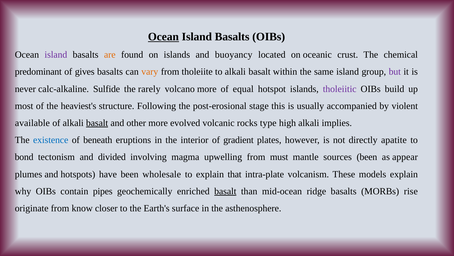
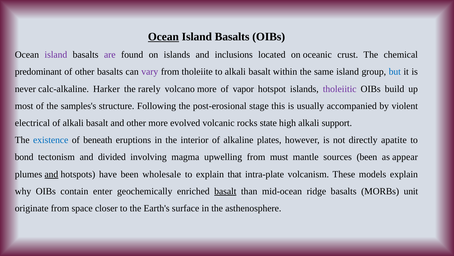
are colour: orange -> purple
buoyancy: buoyancy -> inclusions
of gives: gives -> other
vary colour: orange -> purple
but colour: purple -> blue
Sulfide: Sulfide -> Harker
equal: equal -> vapor
heaviest's: heaviest's -> samples's
available: available -> electrical
basalt at (97, 123) underline: present -> none
type: type -> state
implies: implies -> support
gradient: gradient -> alkaline
and at (51, 174) underline: none -> present
pipes: pipes -> enter
rise: rise -> unit
know: know -> space
